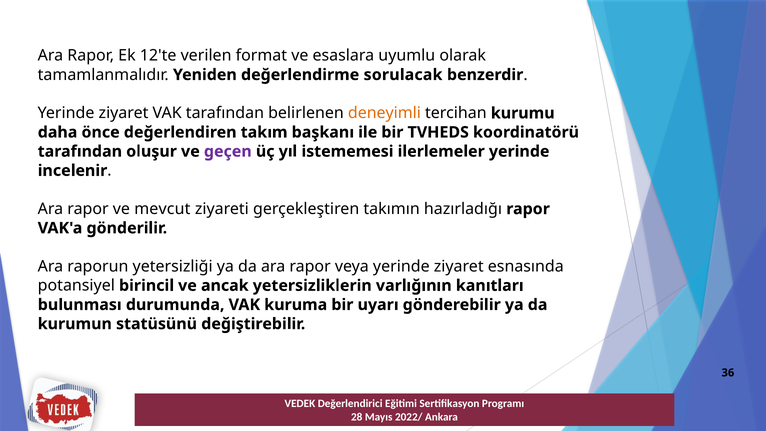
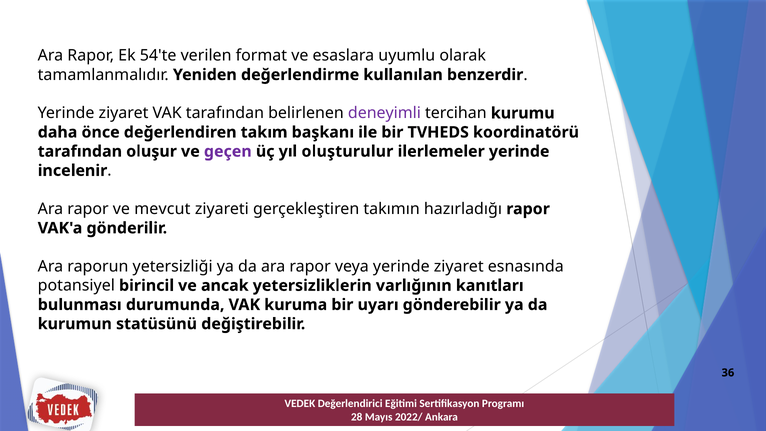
12'te: 12'te -> 54'te
sorulacak: sorulacak -> kullanılan
deneyimli colour: orange -> purple
istememesi: istememesi -> oluşturulur
